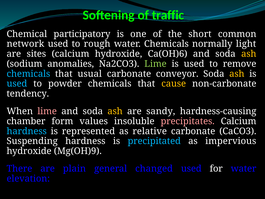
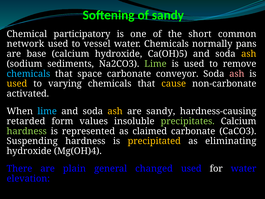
of traffic: traffic -> sandy
rough: rough -> vessel
light: light -> pans
sites: sites -> base
Ca(OH)6: Ca(OH)6 -> Ca(OH)5
anomalies: anomalies -> sediments
usual: usual -> space
ash at (237, 74) colour: yellow -> pink
used at (17, 84) colour: light blue -> yellow
powder: powder -> varying
tendency: tendency -> activated
lime at (47, 111) colour: pink -> light blue
chamber: chamber -> retarded
precipitates colour: pink -> light green
hardness at (27, 131) colour: light blue -> light green
relative: relative -> claimed
precipitated colour: light blue -> yellow
impervious: impervious -> eliminating
Mg(OH)9: Mg(OH)9 -> Mg(OH)4
